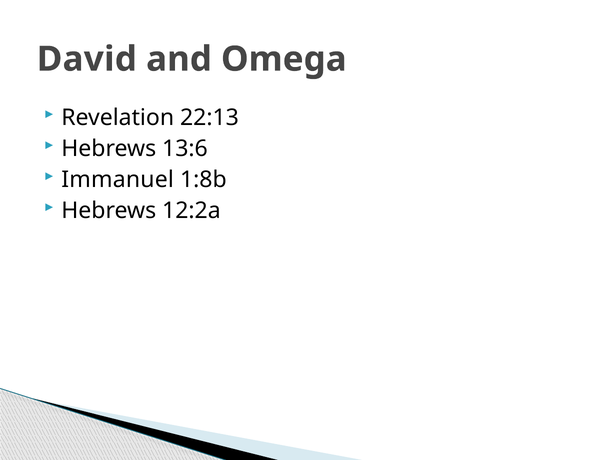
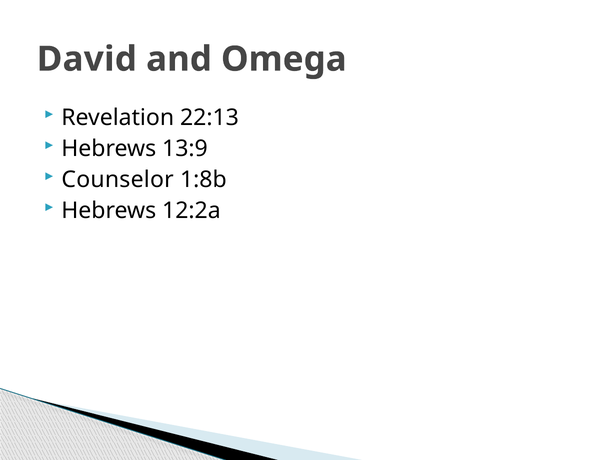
13:6: 13:6 -> 13:9
Immanuel: Immanuel -> Counselor
